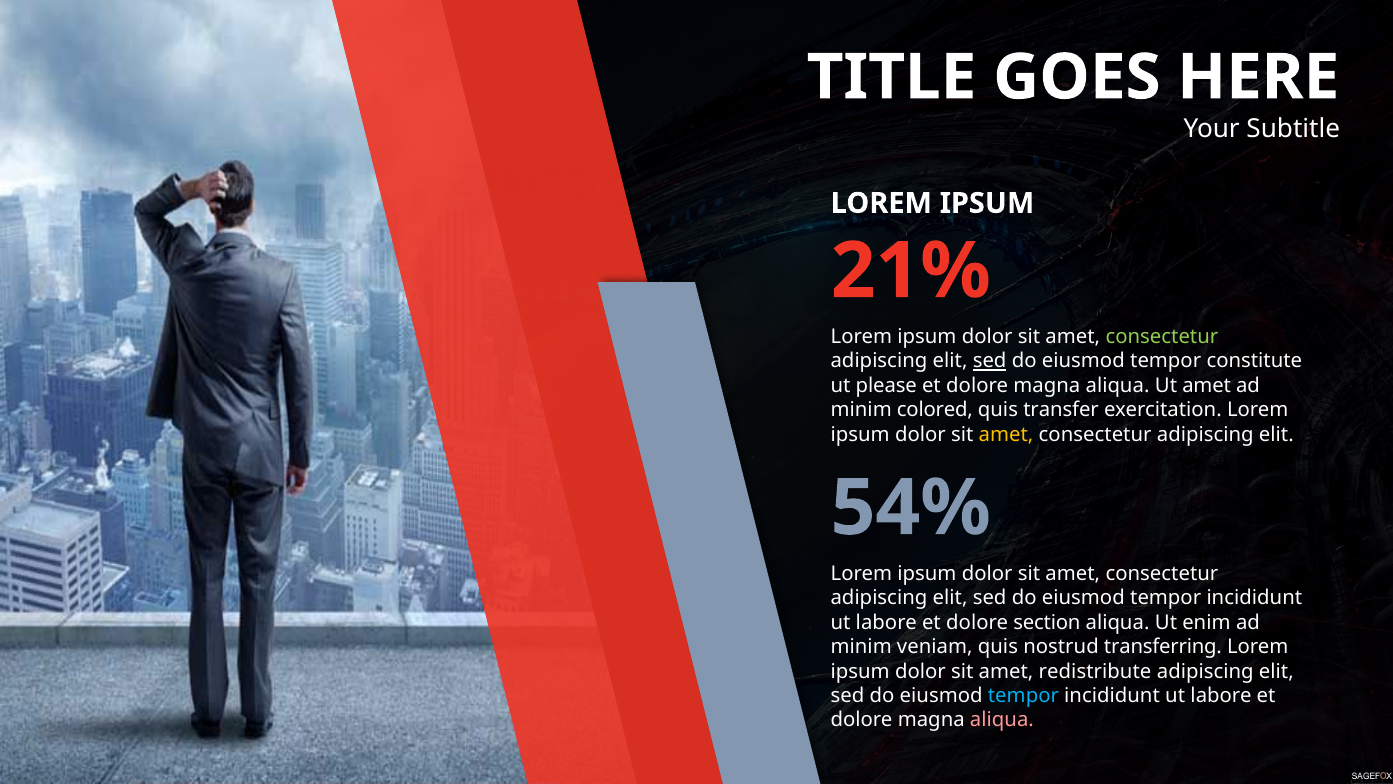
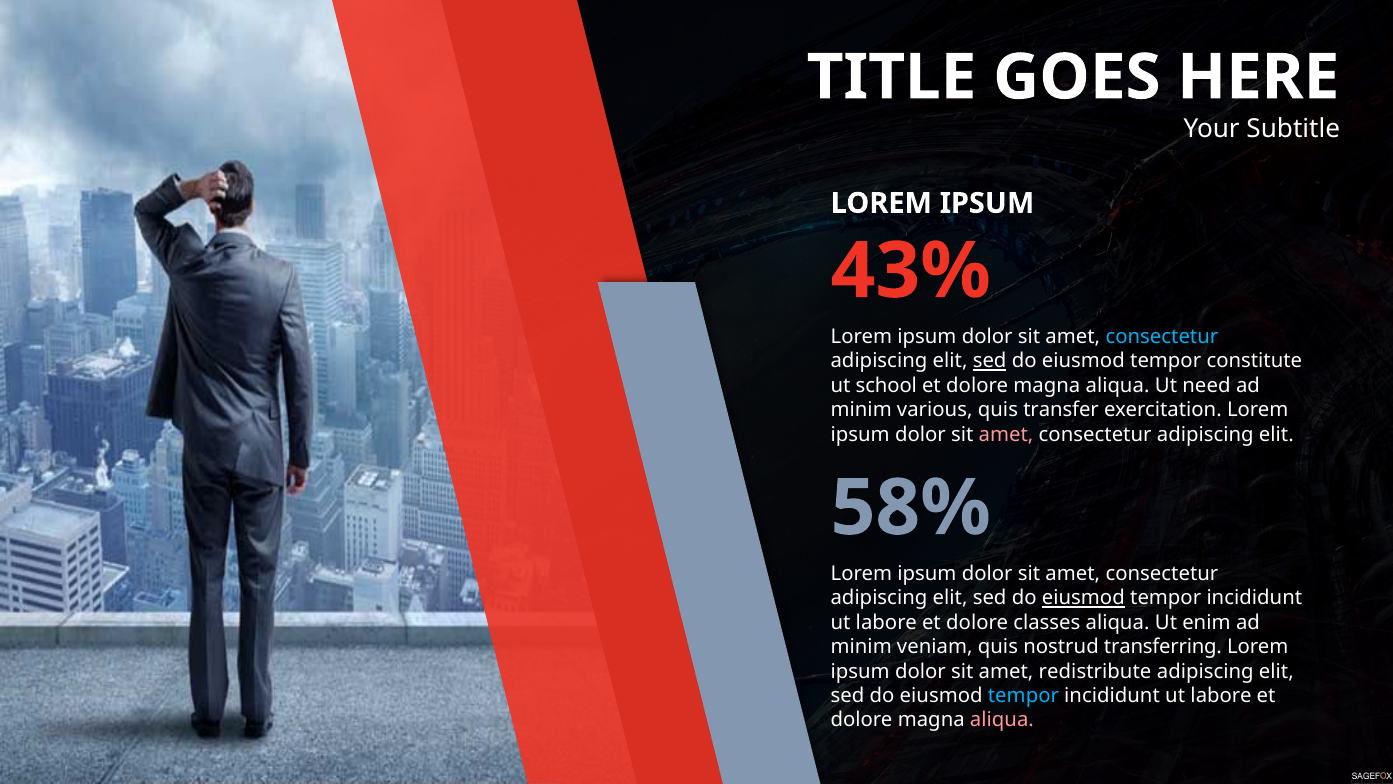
21%: 21% -> 43%
consectetur at (1162, 337) colour: light green -> light blue
please: please -> school
Ut amet: amet -> need
colored: colored -> various
amet at (1006, 434) colour: yellow -> pink
54%: 54% -> 58%
eiusmod at (1083, 598) underline: none -> present
section: section -> classes
